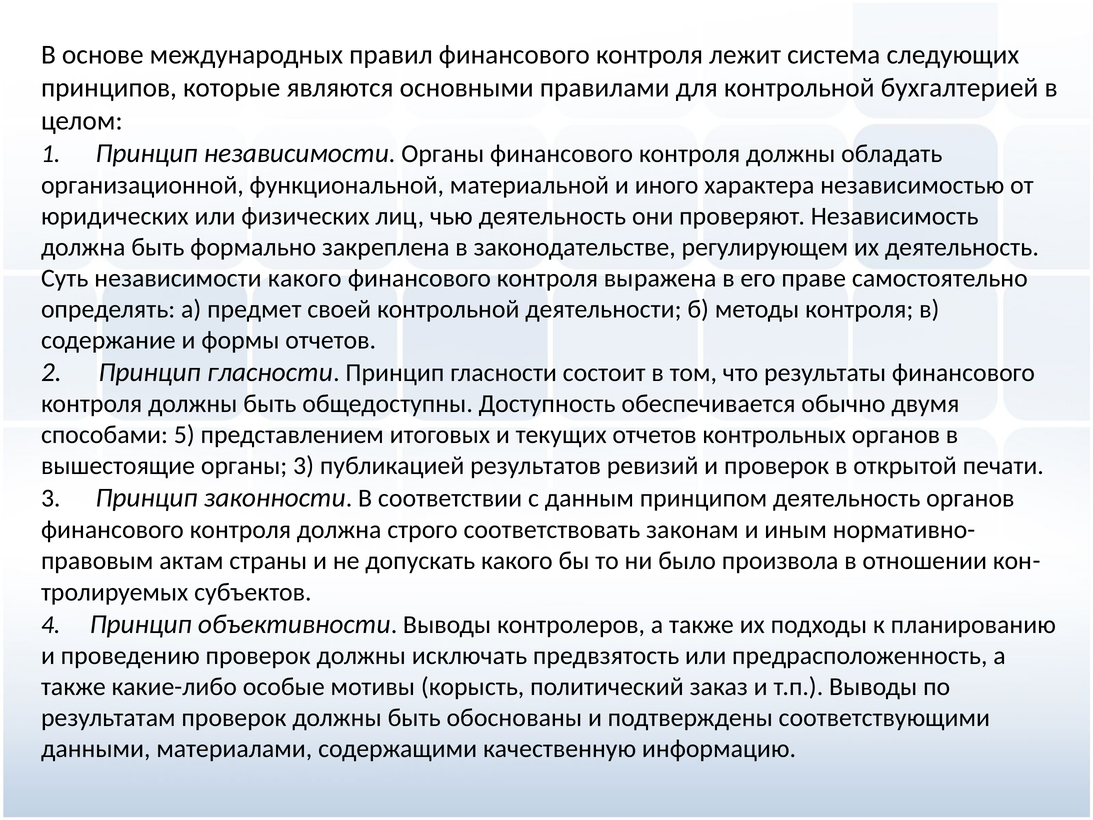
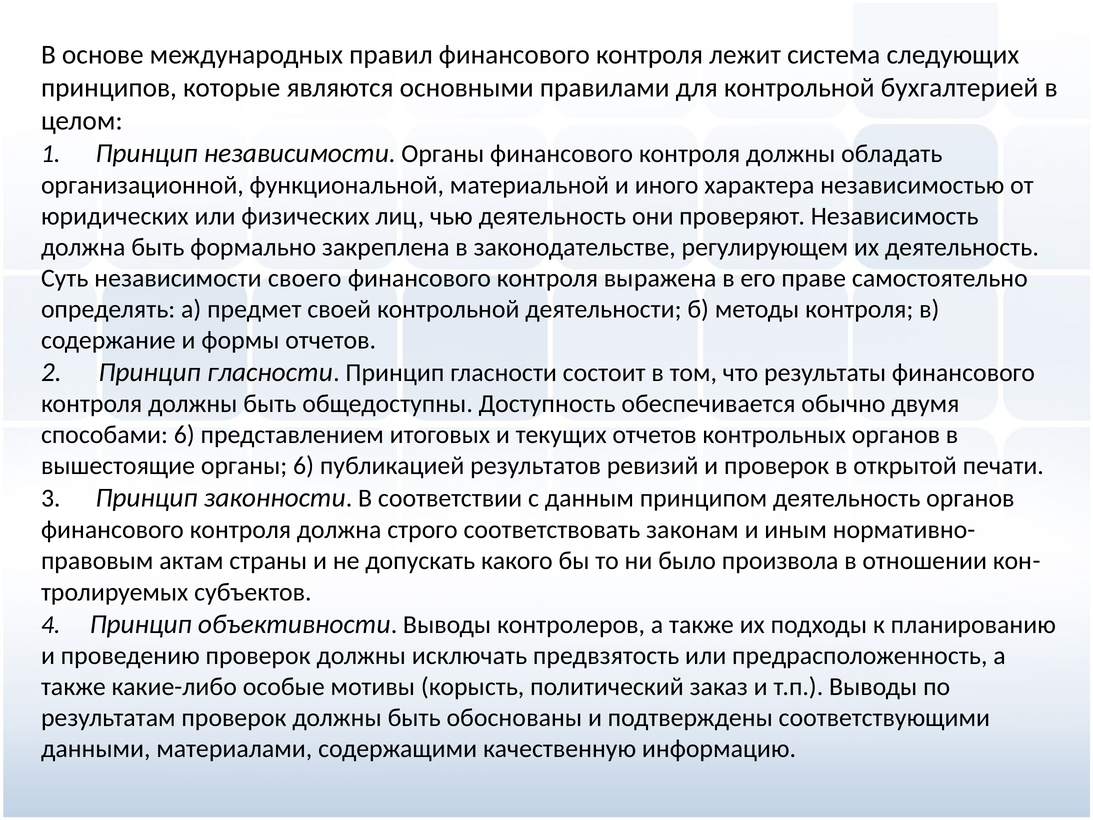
независимости какого: какого -> своего
способами 5: 5 -> 6
органы 3: 3 -> 6
